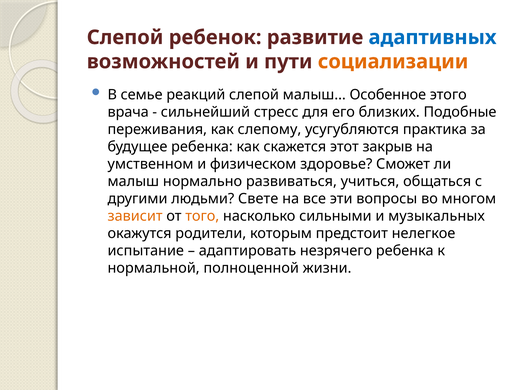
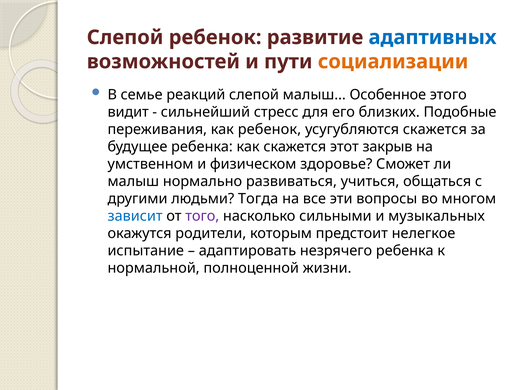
врача: врача -> видит
как слепому: слепому -> ребенок
усугубляются практика: практика -> скажется
Свете: Свете -> Тогда
зависит colour: orange -> blue
того colour: orange -> purple
